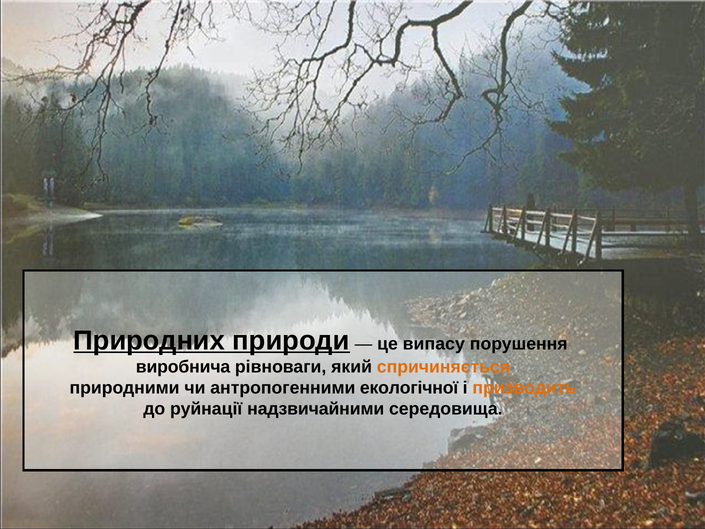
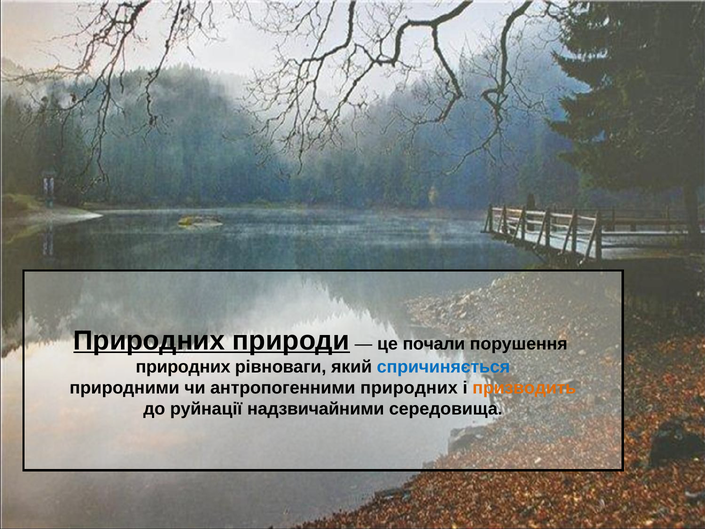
випасу: випасу -> почали
виробнича at (183, 367): виробнича -> природних
спричиняється colour: orange -> blue
антропогенними екологічної: екологічної -> природних
